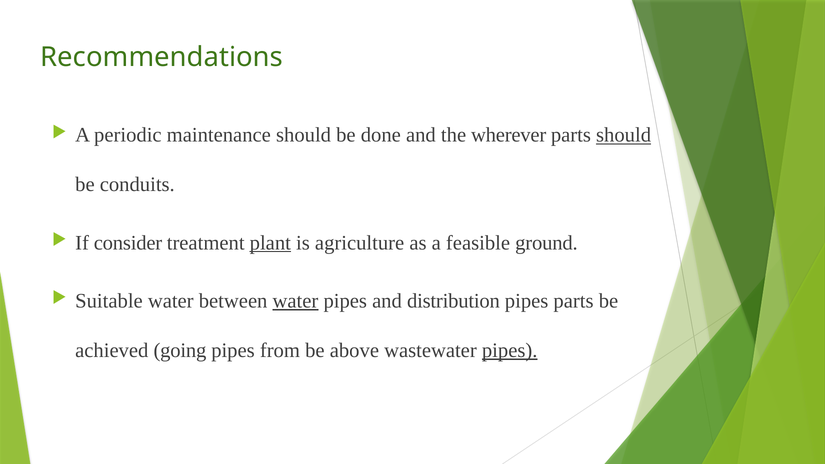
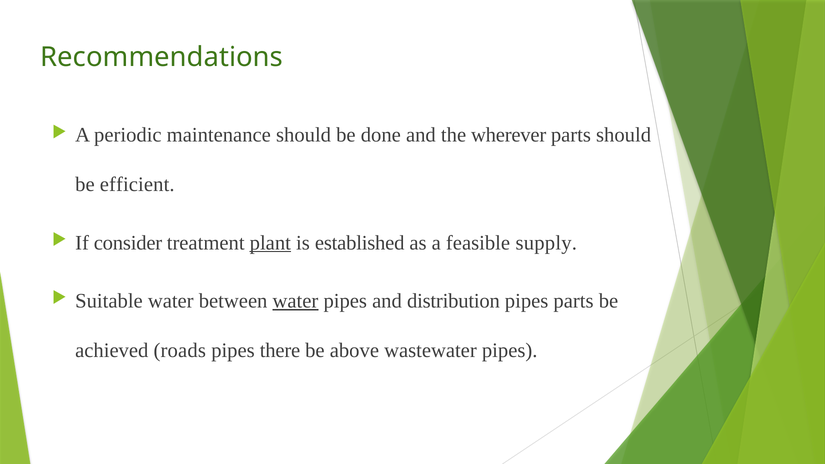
should at (624, 135) underline: present -> none
conduits: conduits -> efficient
agriculture: agriculture -> established
ground: ground -> supply
going: going -> roads
from: from -> there
pipes at (510, 350) underline: present -> none
